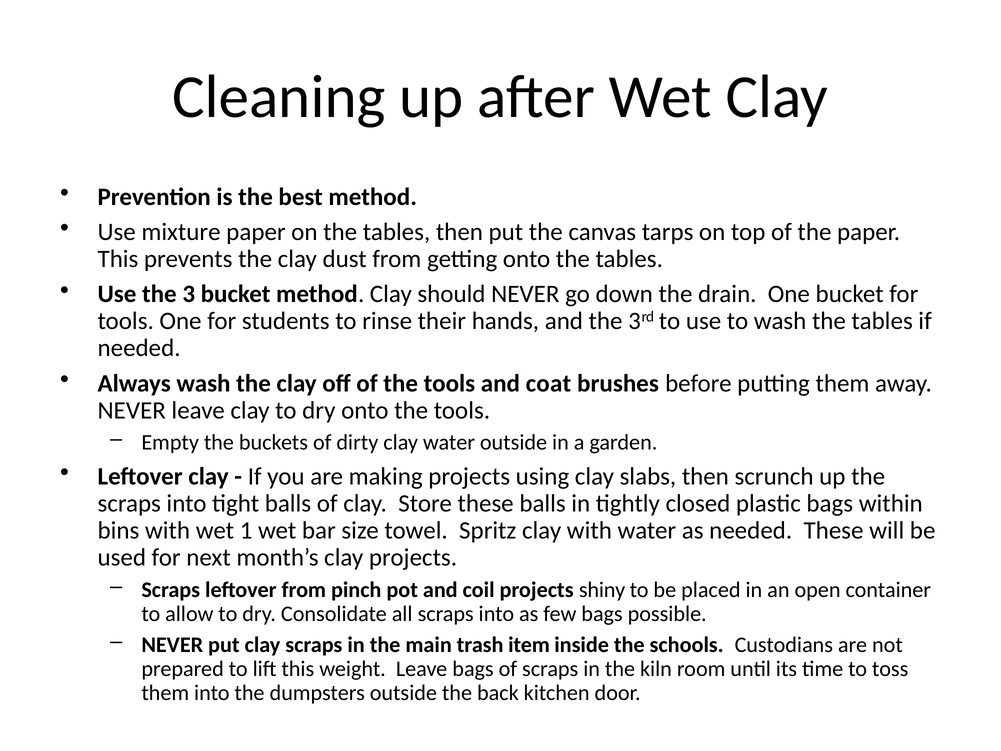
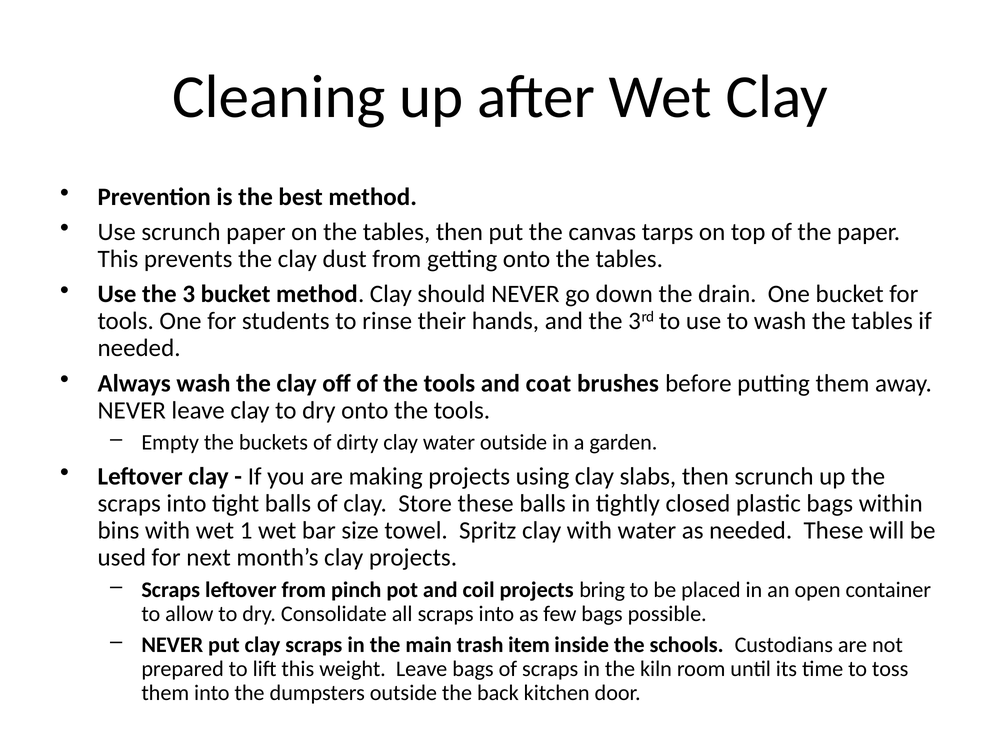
Use mixture: mixture -> scrunch
shiny: shiny -> bring
